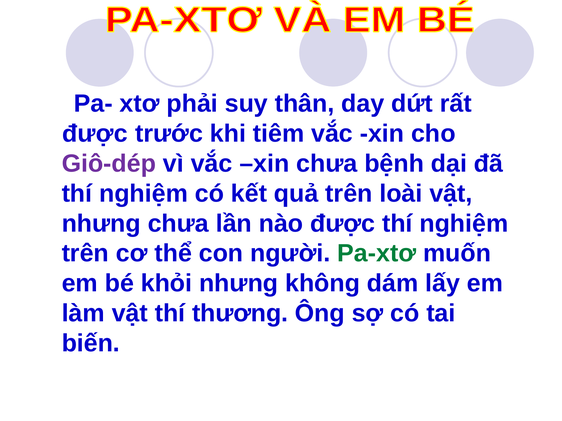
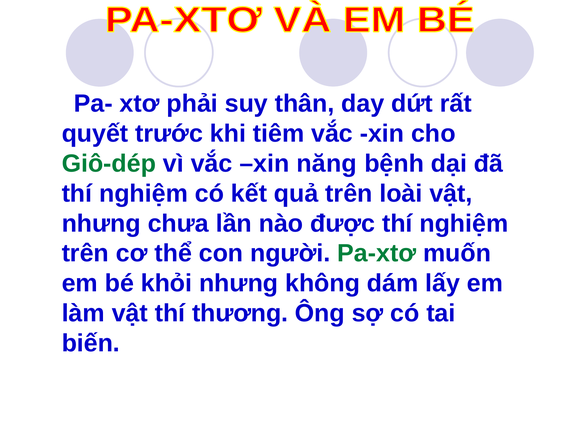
được at (95, 134): được -> quyết
Giô-dép colour: purple -> green
xin chưa: chưa -> năng
